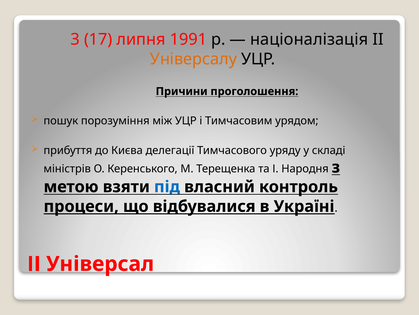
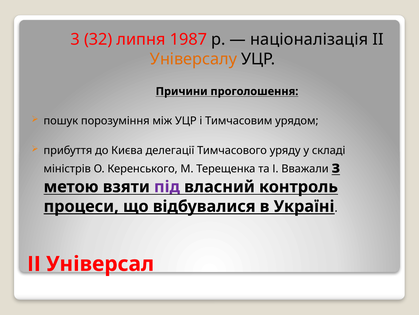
17: 17 -> 32
1991: 1991 -> 1987
Народня: Народня -> Вважали
під colour: blue -> purple
